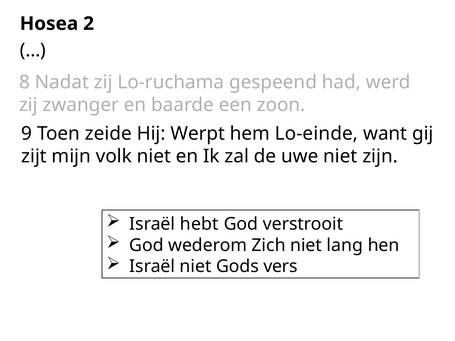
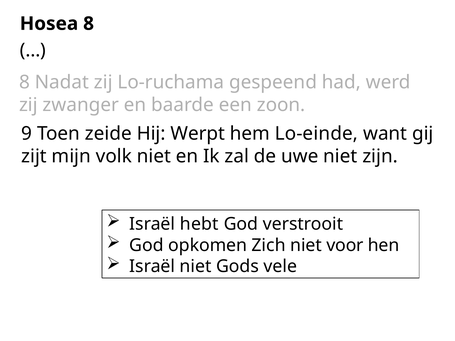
Hosea 2: 2 -> 8
wederom: wederom -> opkomen
lang: lang -> voor
vers: vers -> vele
